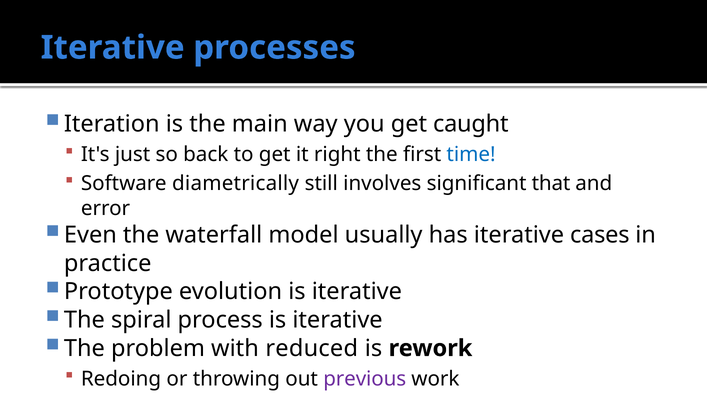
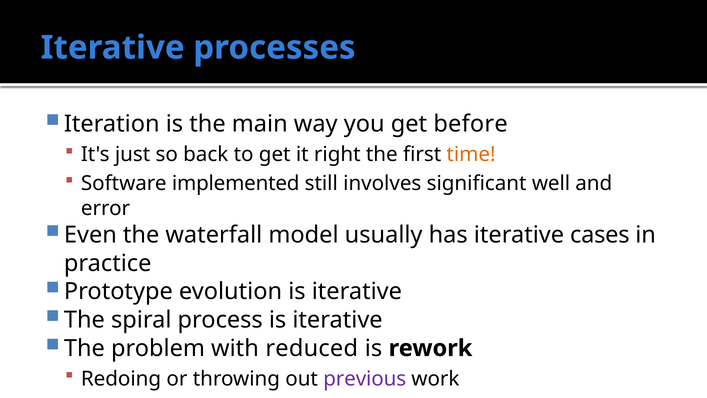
caught: caught -> before
time colour: blue -> orange
diametrically: diametrically -> implemented
that: that -> well
